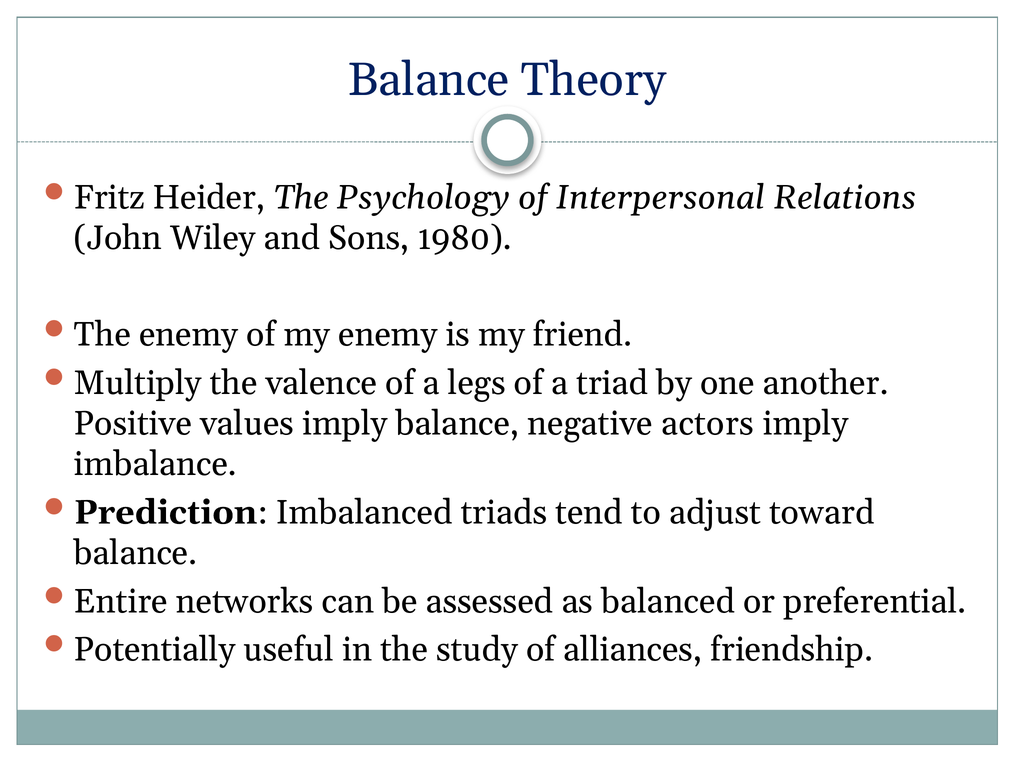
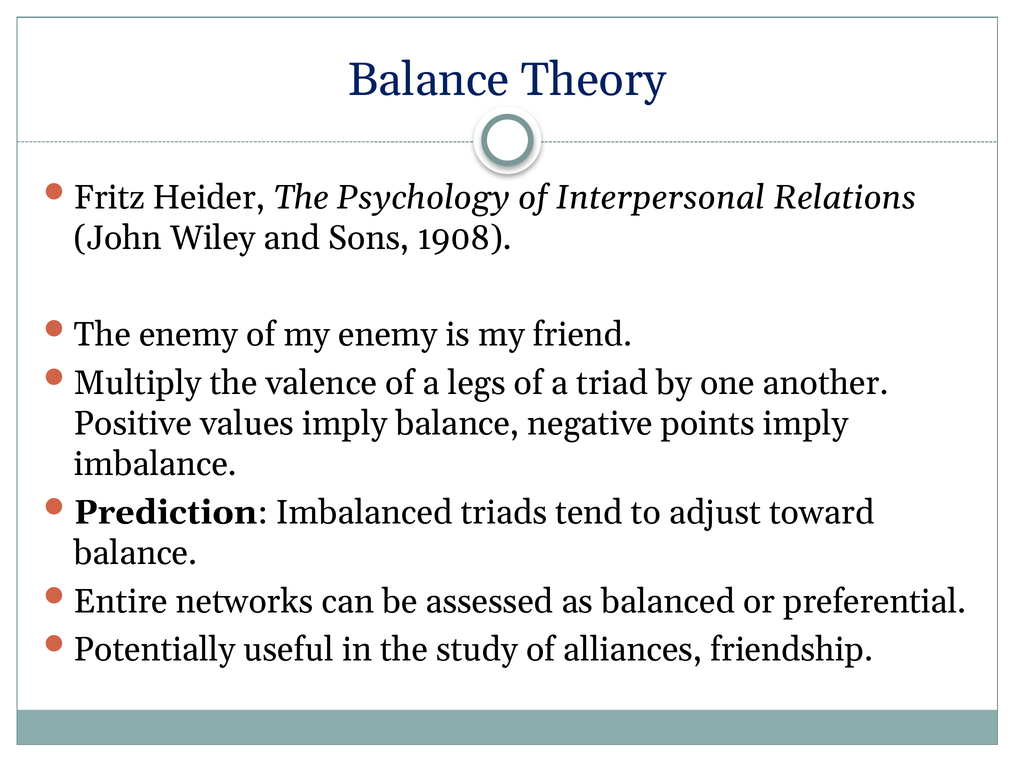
1980: 1980 -> 1908
actors: actors -> points
